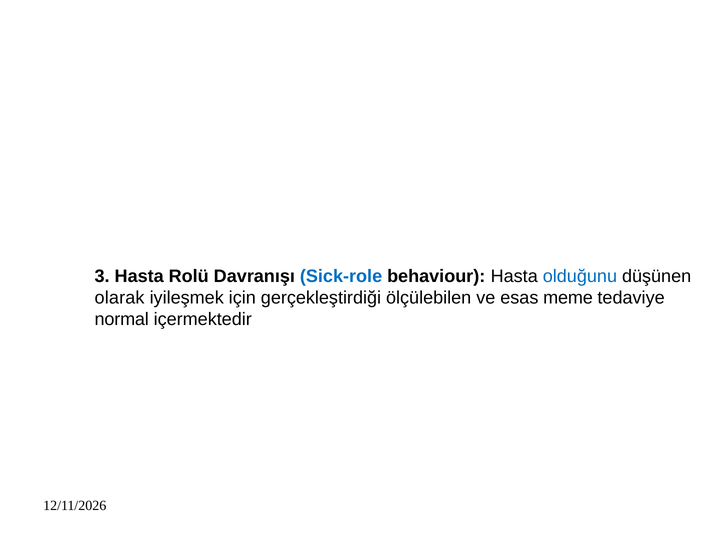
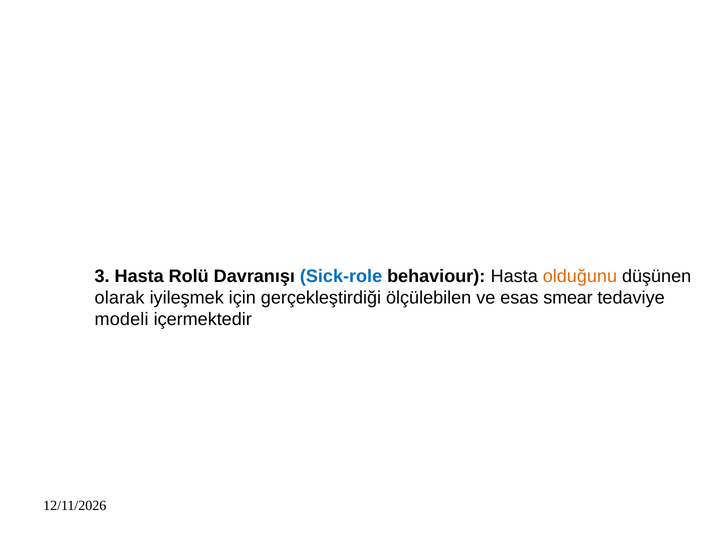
olduğunu colour: blue -> orange
meme: meme -> smear
normal: normal -> modeli
